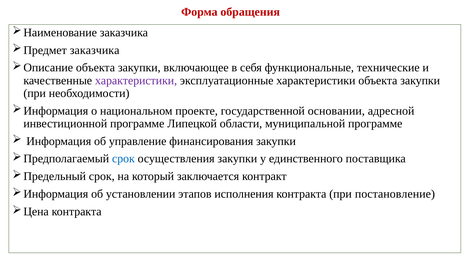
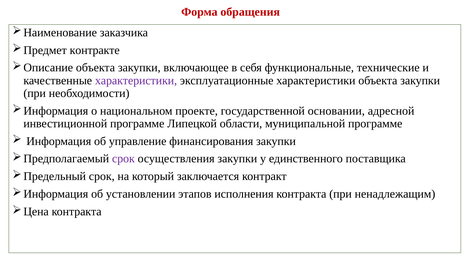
заказчика at (95, 50): заказчика -> контракте
срок at (123, 159) colour: blue -> purple
постановление: постановление -> ненадлежащим
